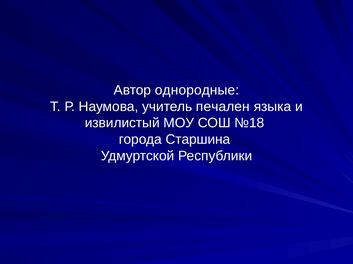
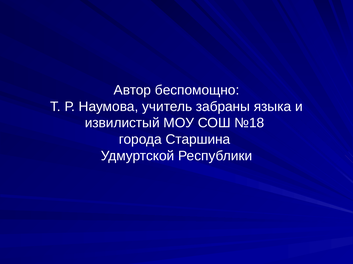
однородные: однородные -> беспомощно
печален: печален -> забраны
